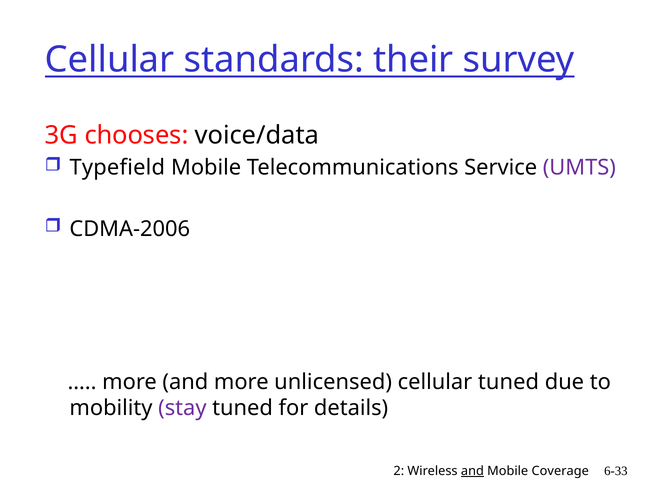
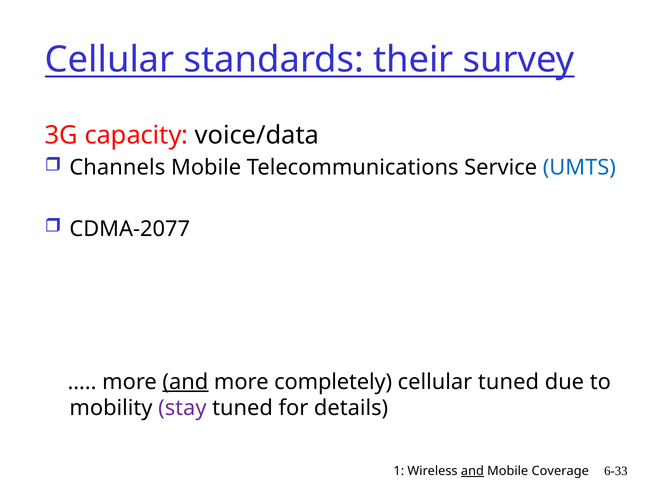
chooses: chooses -> capacity
Typefield: Typefield -> Channels
UMTS colour: purple -> blue
CDMA-2006: CDMA-2006 -> CDMA-2077
and at (185, 382) underline: none -> present
unlicensed: unlicensed -> completely
2: 2 -> 1
